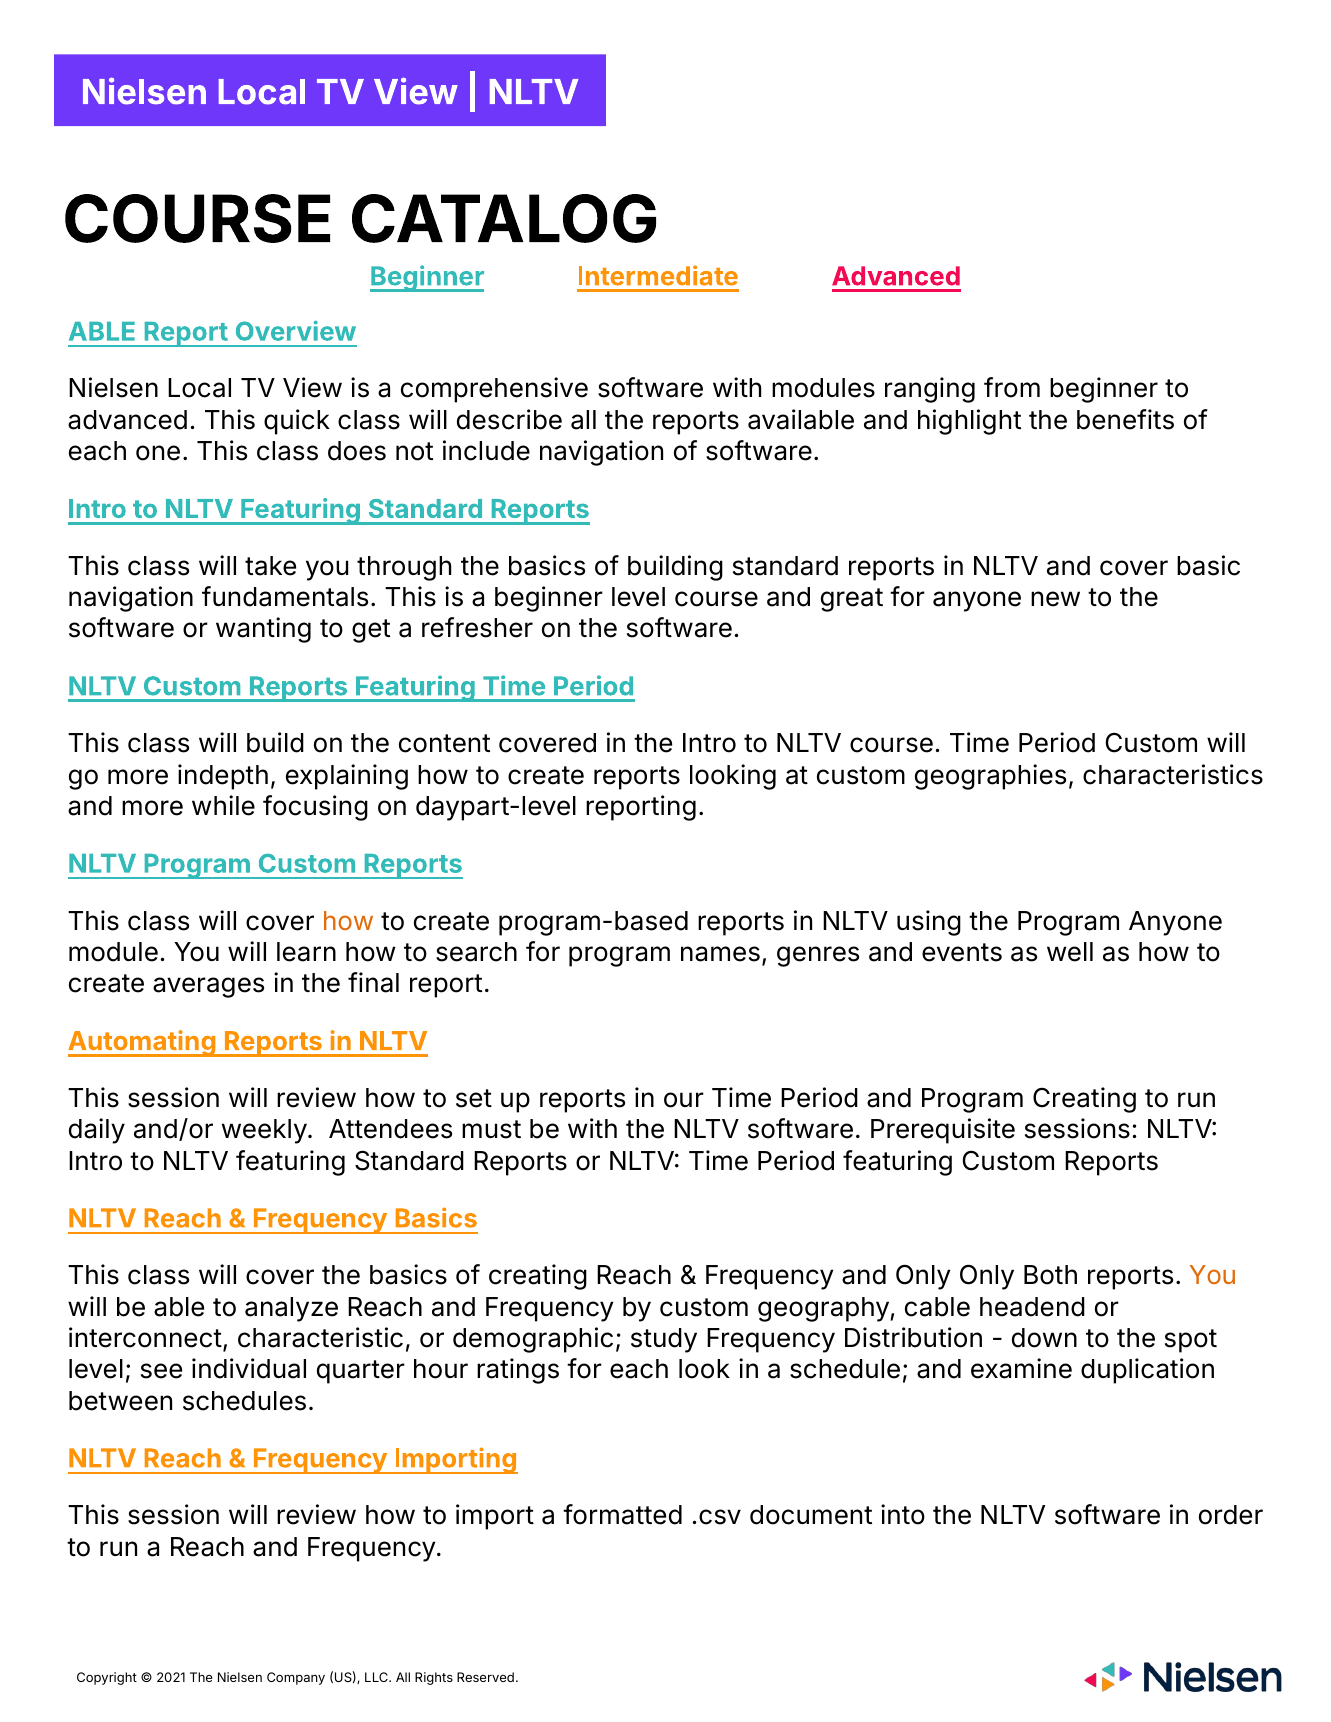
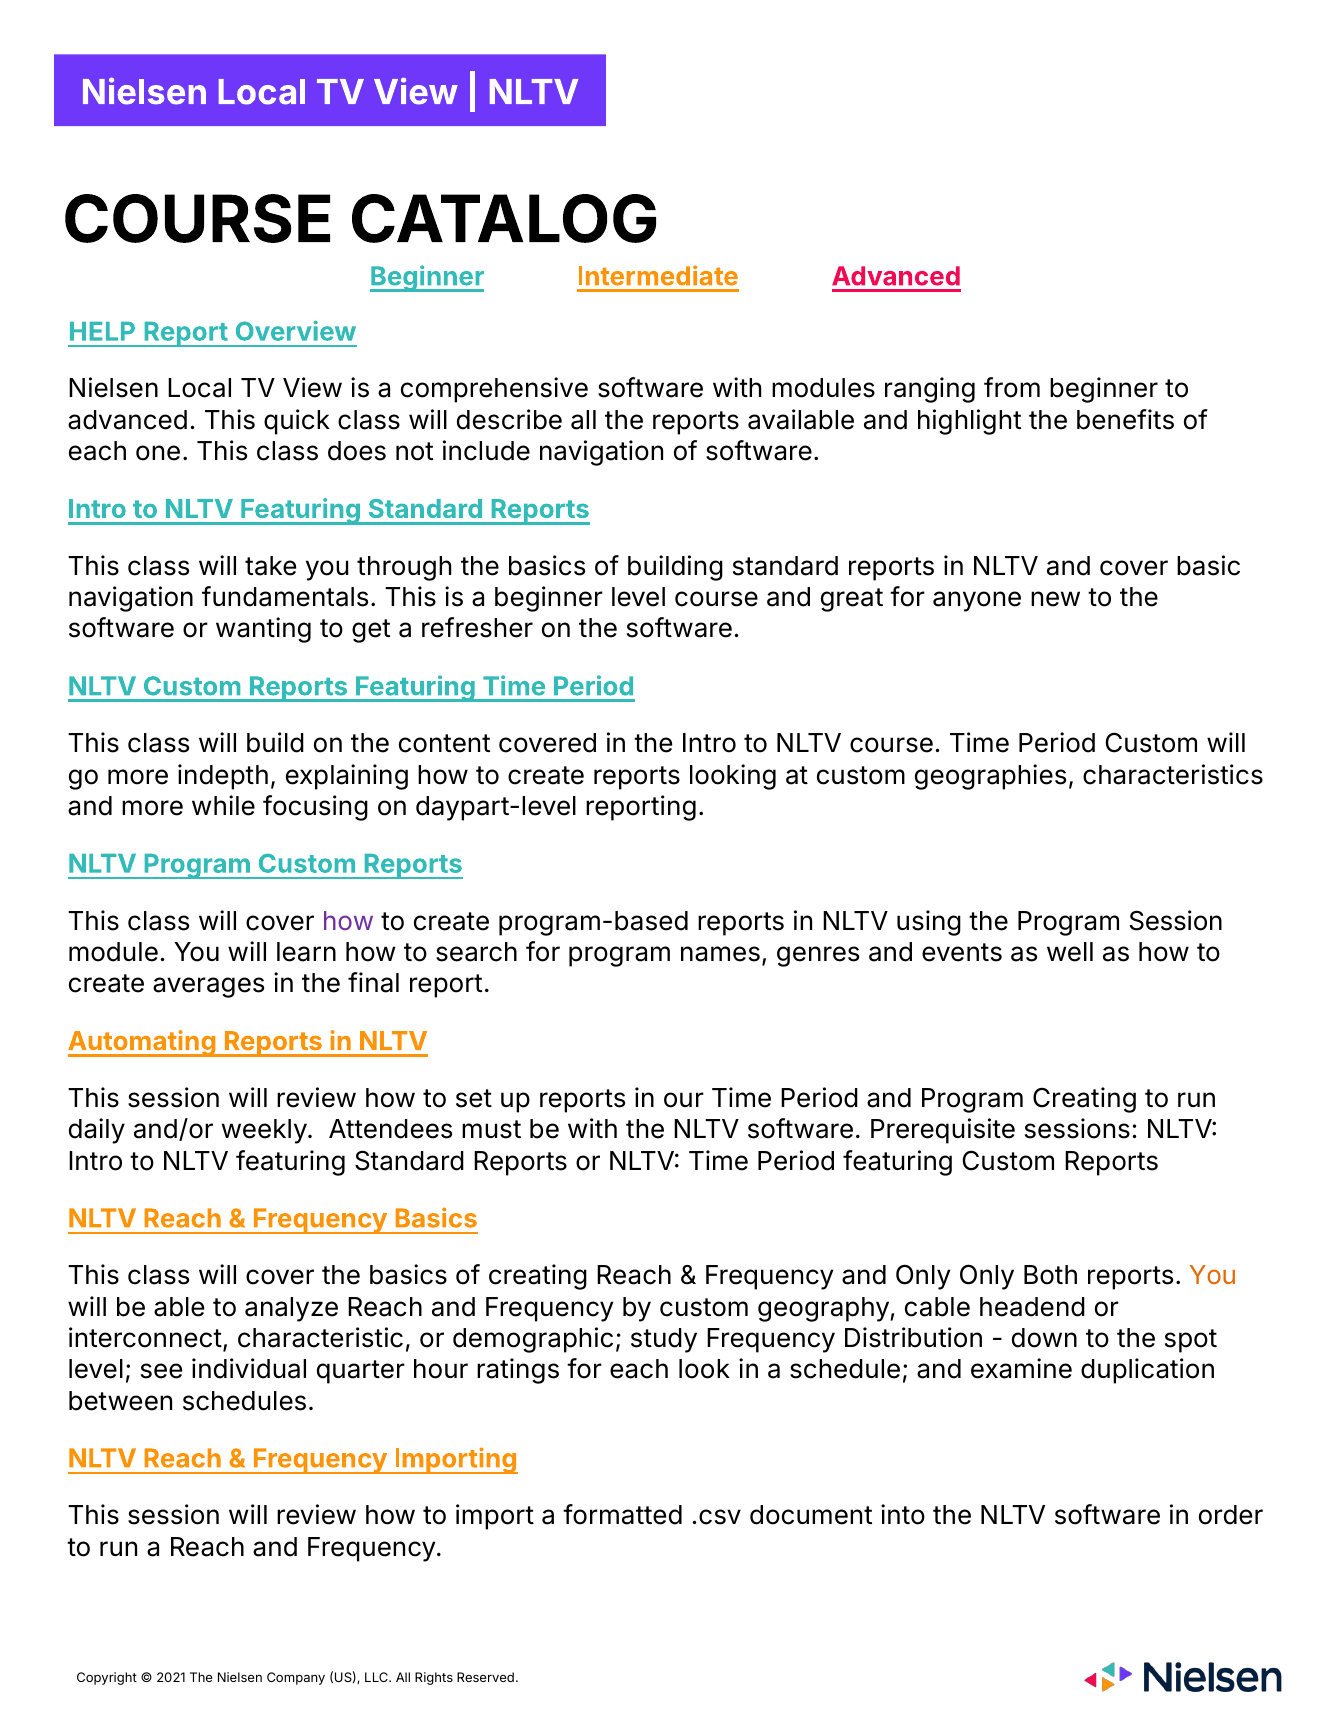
ABLE at (102, 332): ABLE -> HELP
how at (348, 922) colour: orange -> purple
Program Anyone: Anyone -> Session
